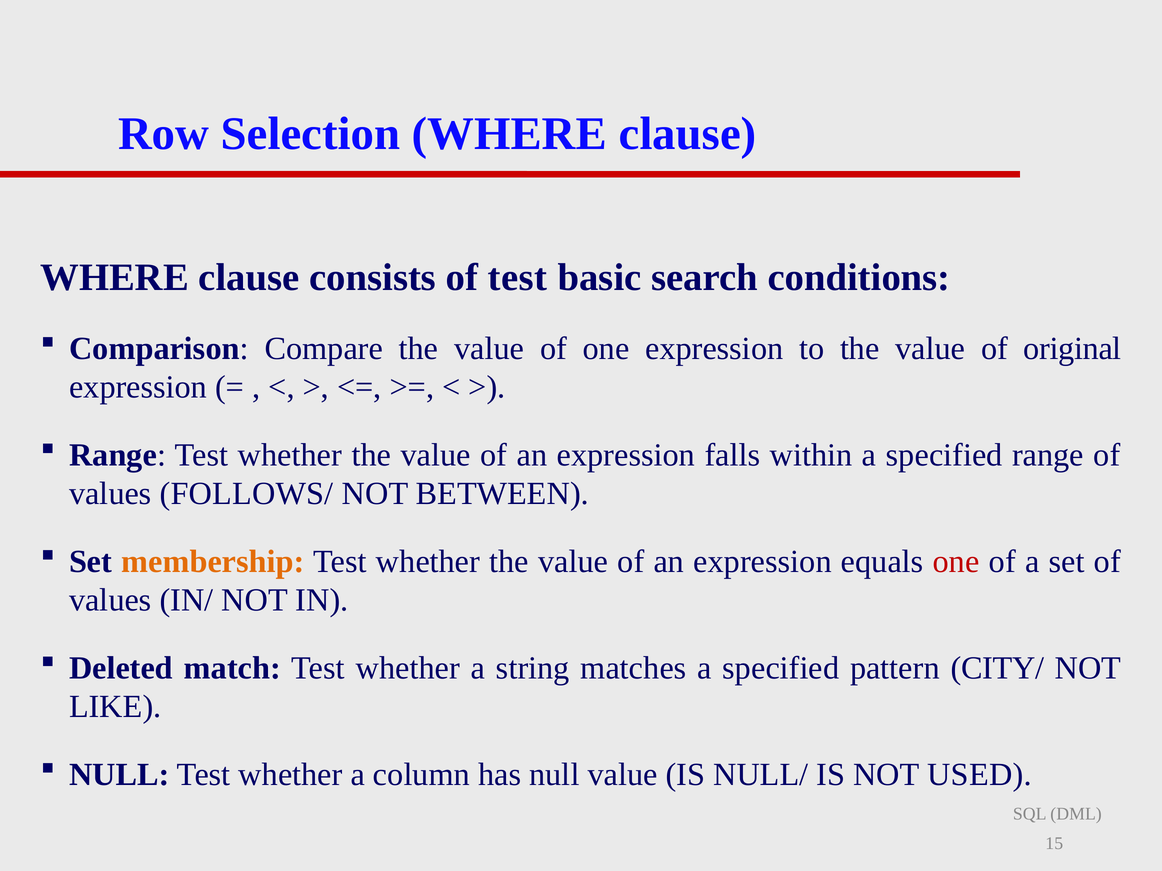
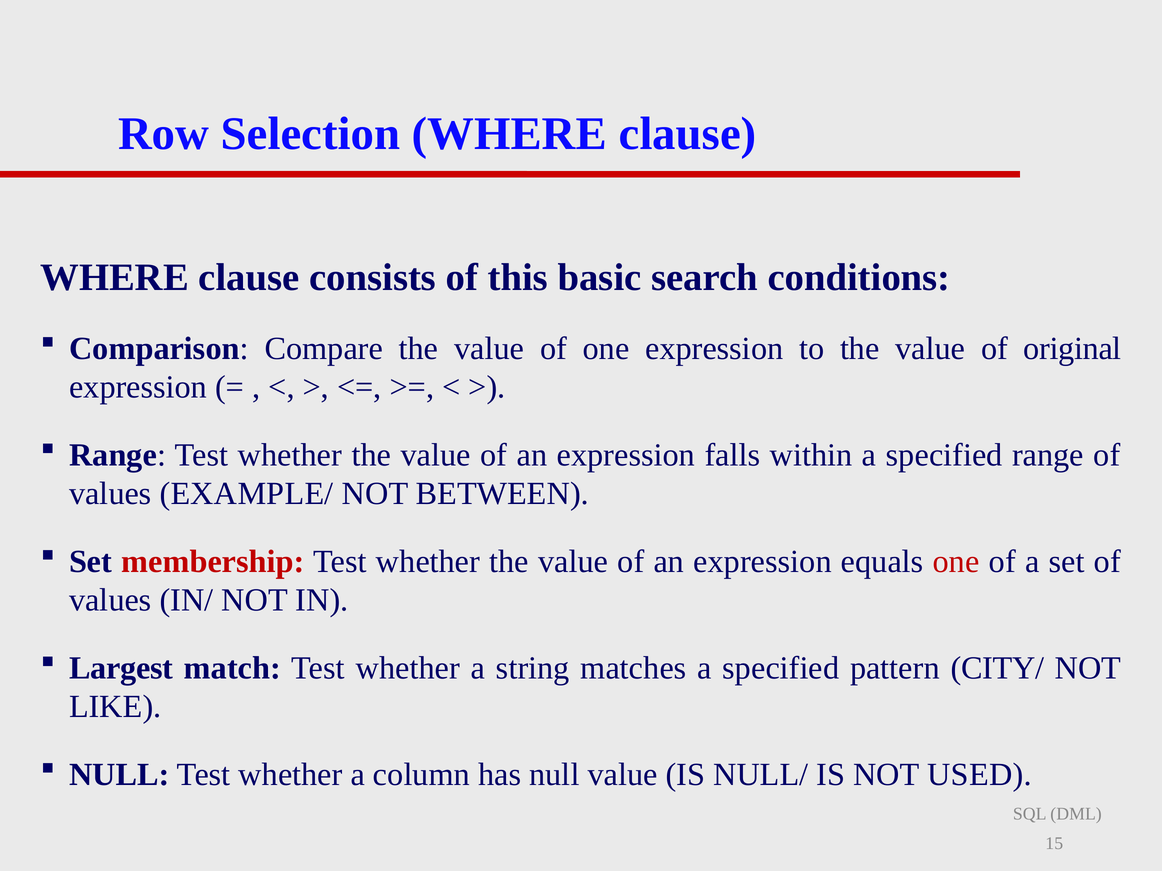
of test: test -> this
FOLLOWS/: FOLLOWS/ -> EXAMPLE/
membership colour: orange -> red
Deleted: Deleted -> Largest
